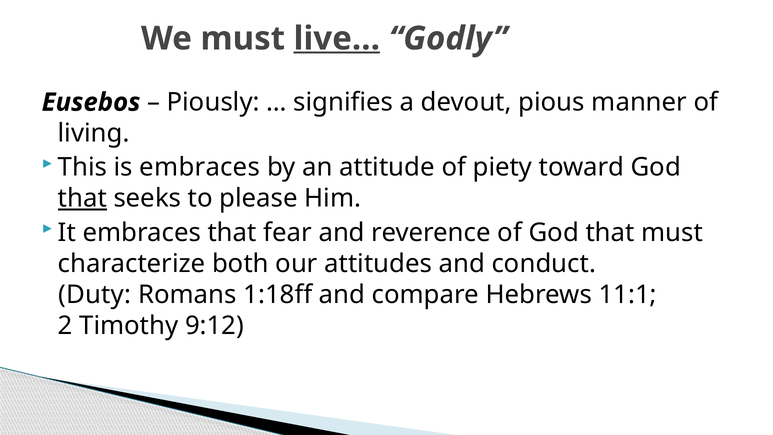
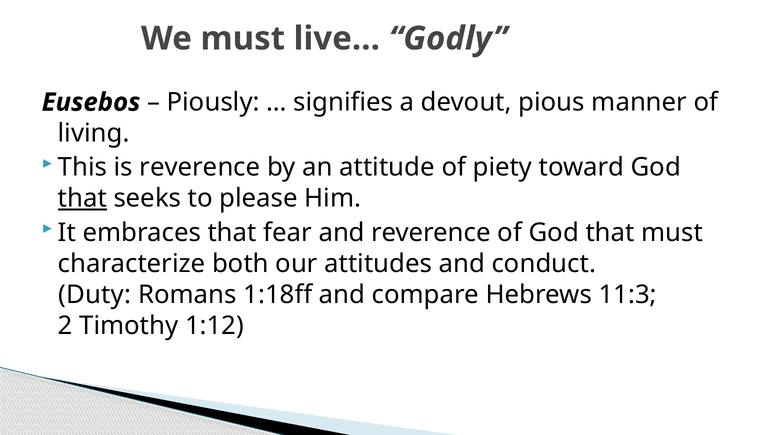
live… underline: present -> none
is embraces: embraces -> reverence
11:1: 11:1 -> 11:3
9:12: 9:12 -> 1:12
